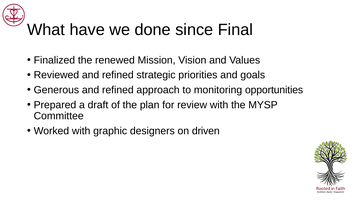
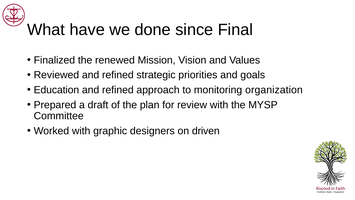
Generous: Generous -> Education
opportunities: opportunities -> organization
